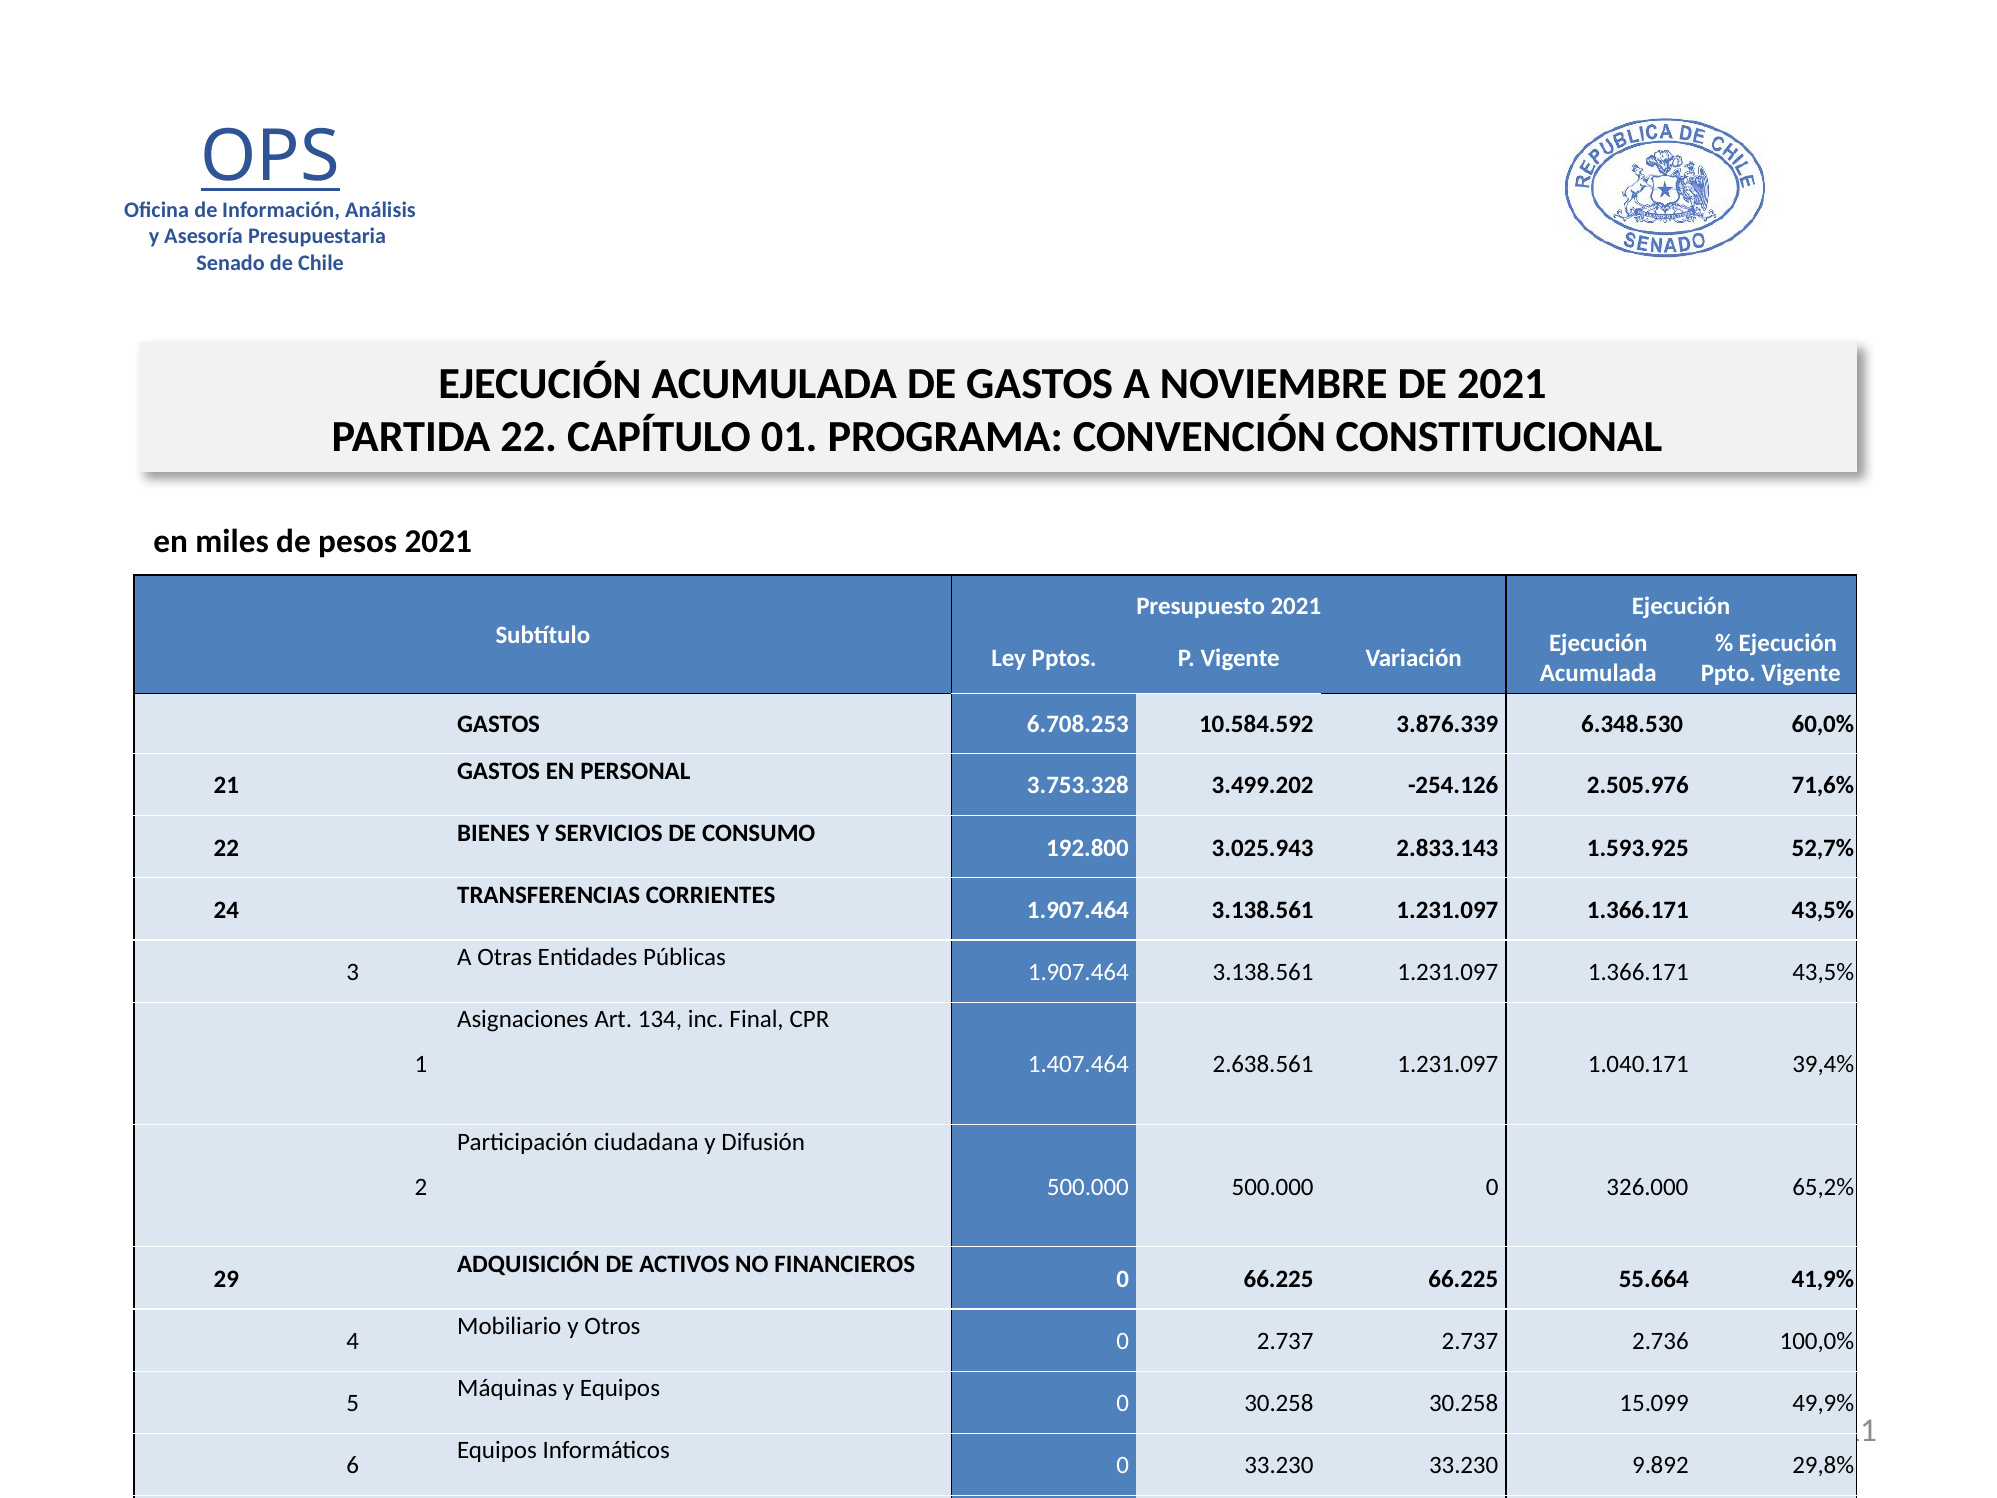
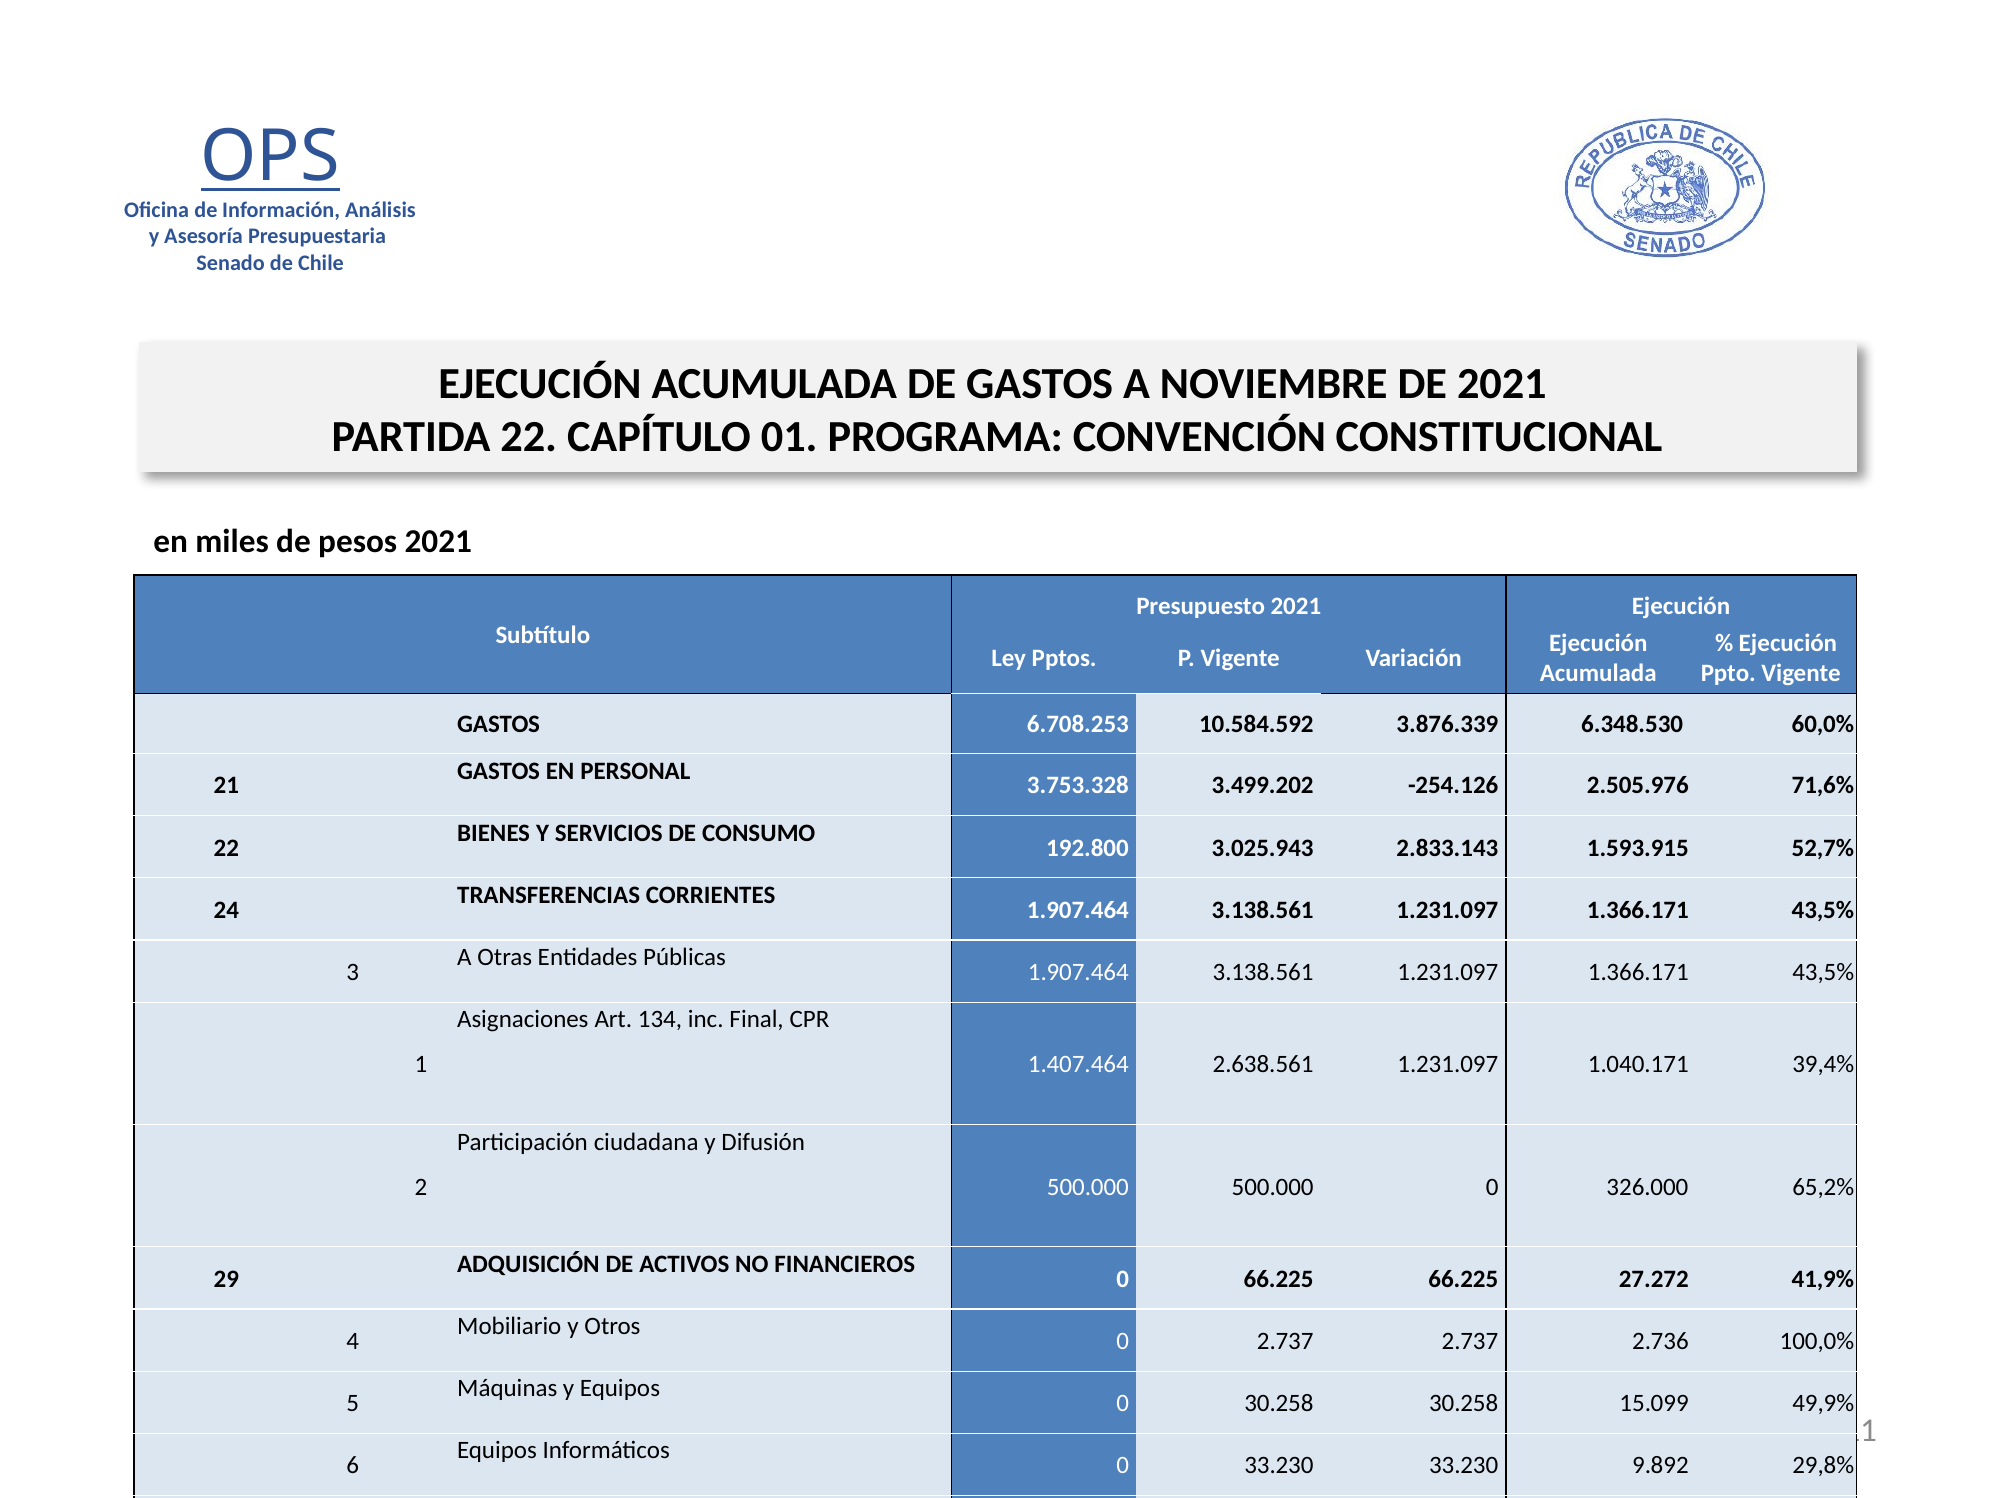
1.593.925: 1.593.925 -> 1.593.915
55.664: 55.664 -> 27.272
